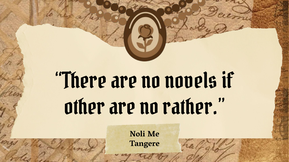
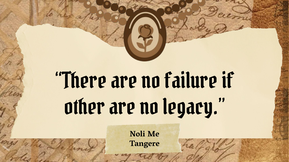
novels: novels -> failure
rather: rather -> legacy
